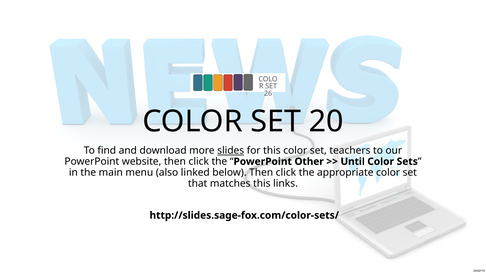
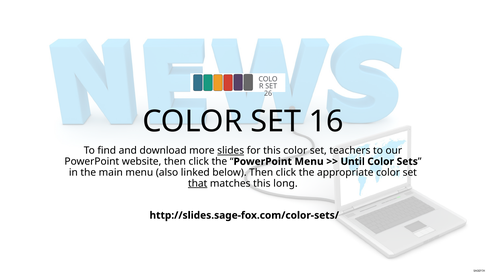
20: 20 -> 16
PowerPoint Other: Other -> Menu
that underline: none -> present
links: links -> long
